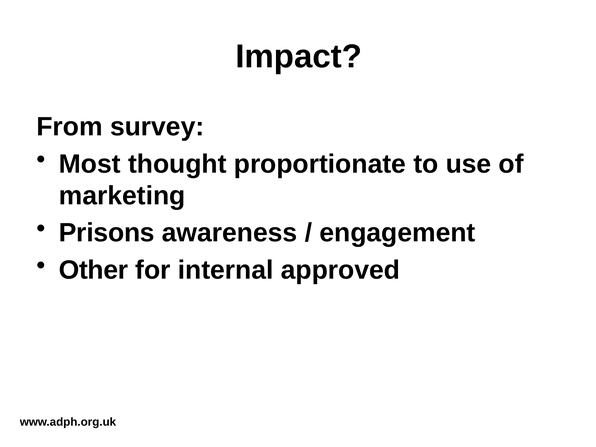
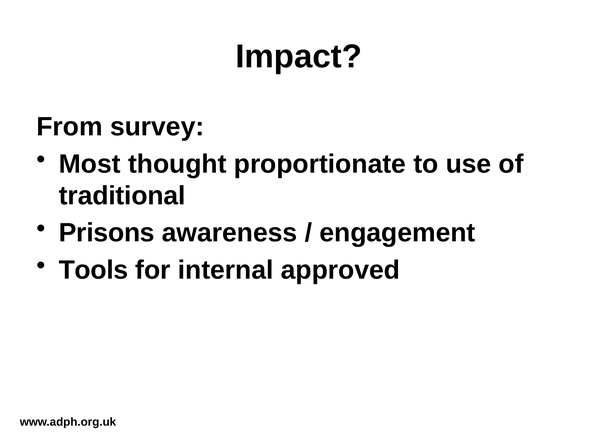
marketing: marketing -> traditional
Other: Other -> Tools
